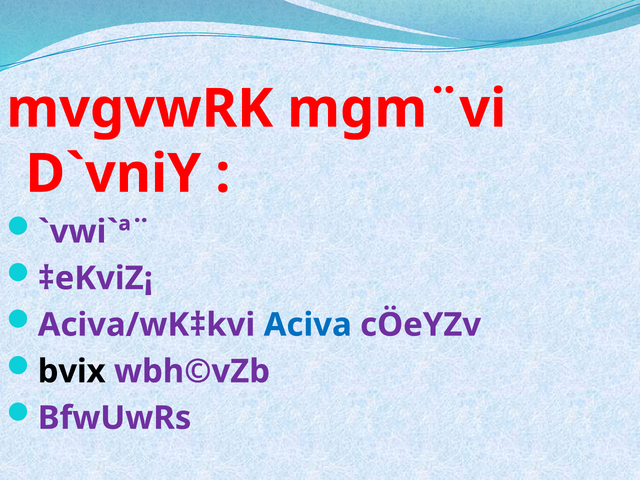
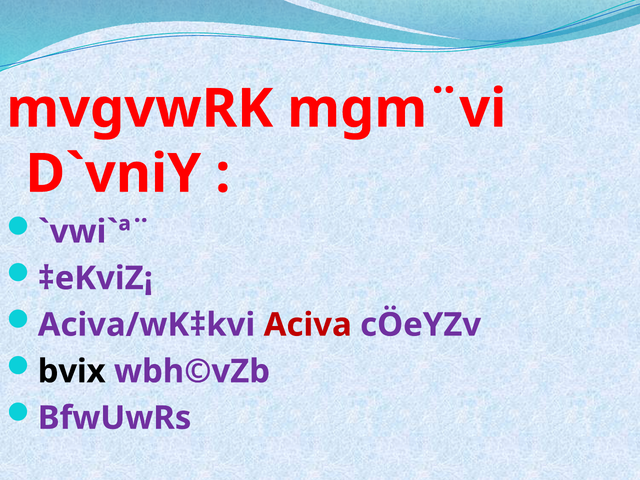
Aciva colour: blue -> red
